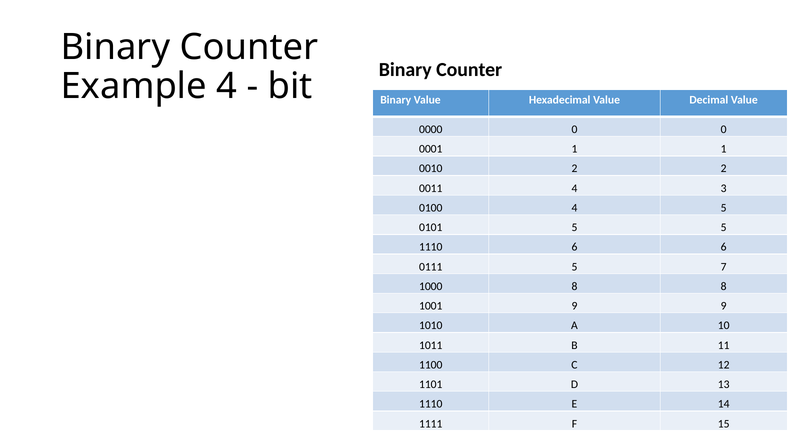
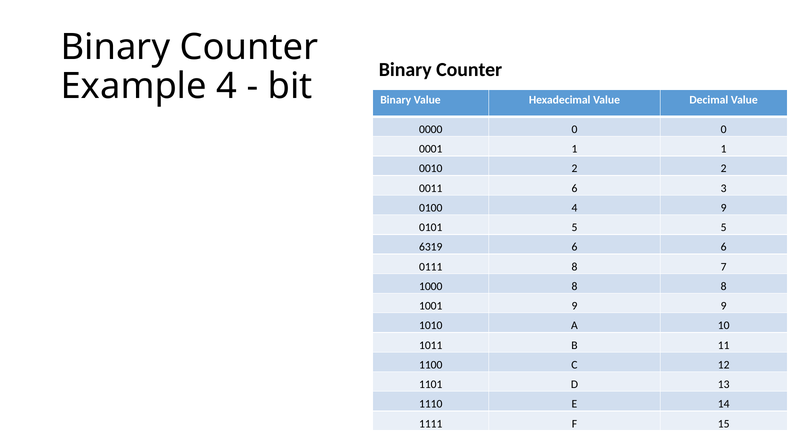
0011 4: 4 -> 6
4 5: 5 -> 9
1110 at (431, 247): 1110 -> 6319
0111 5: 5 -> 8
